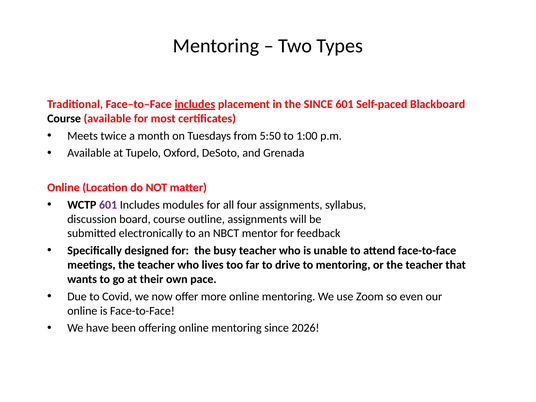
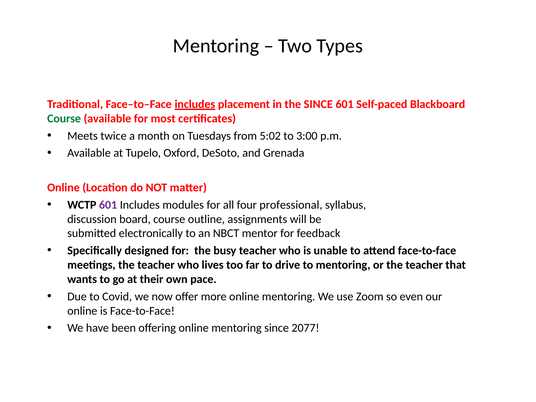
Course at (64, 118) colour: black -> green
5:50: 5:50 -> 5:02
1:00: 1:00 -> 3:00
four assignments: assignments -> professional
2026: 2026 -> 2077
